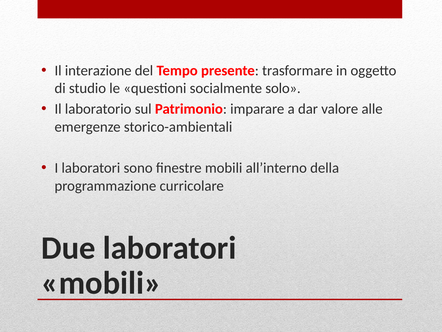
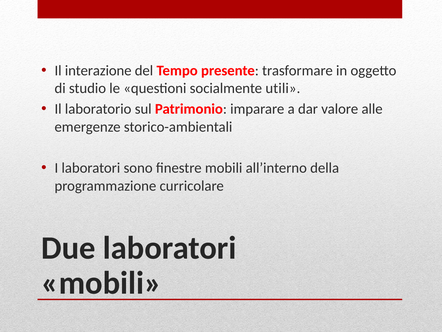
solo: solo -> utili
